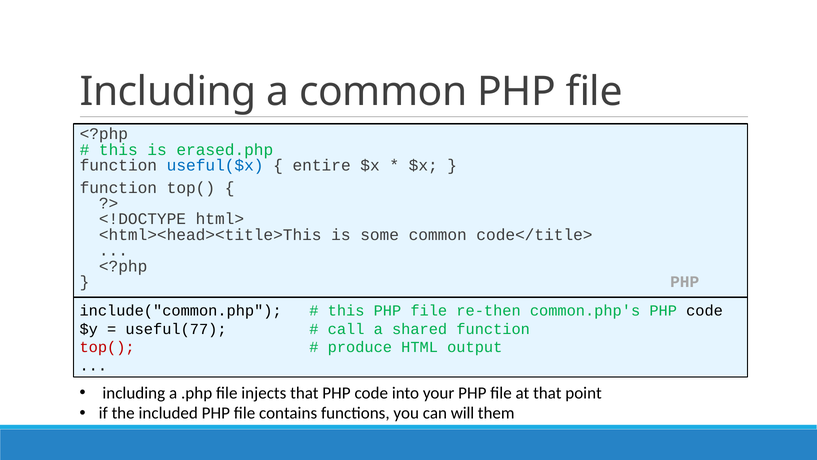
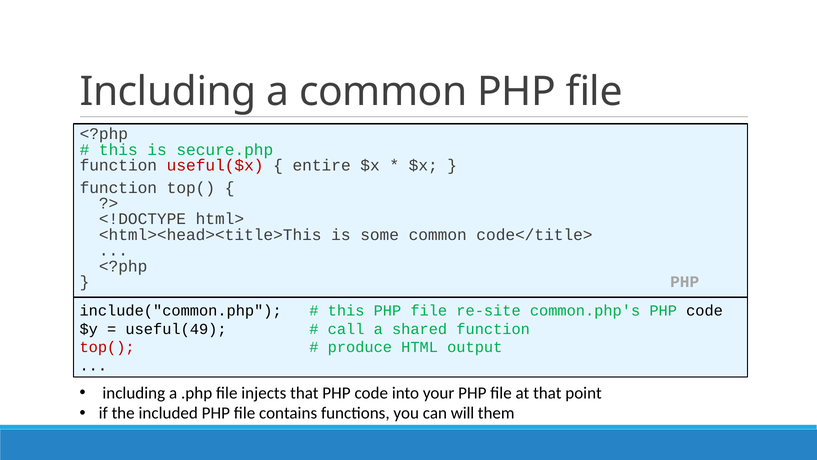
erased.php: erased.php -> secure.php
useful($x colour: blue -> red
re-then: re-then -> re-site
useful(77: useful(77 -> useful(49
